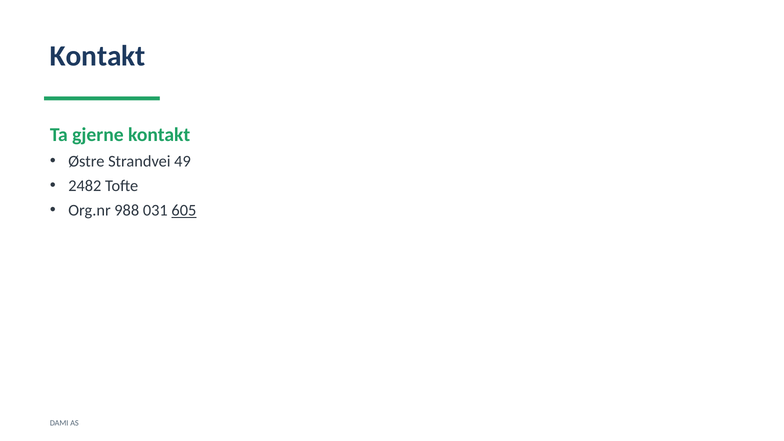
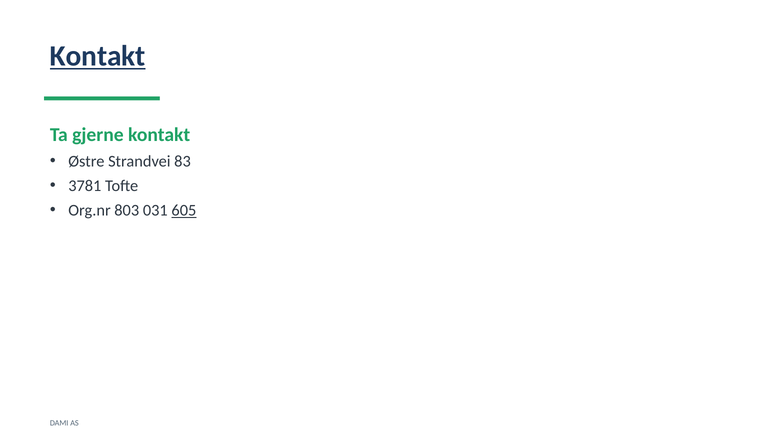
Kontakt at (98, 56) underline: none -> present
49: 49 -> 83
2482: 2482 -> 3781
988: 988 -> 803
